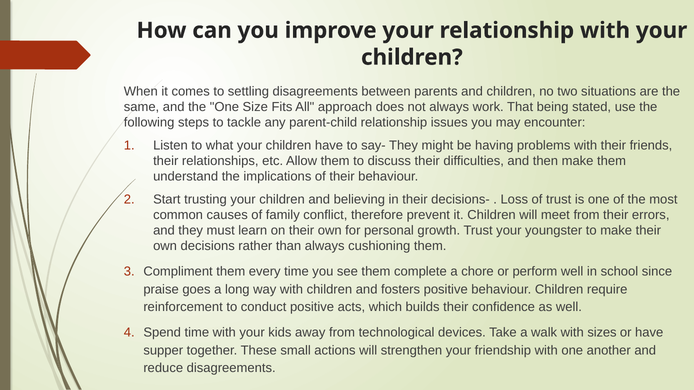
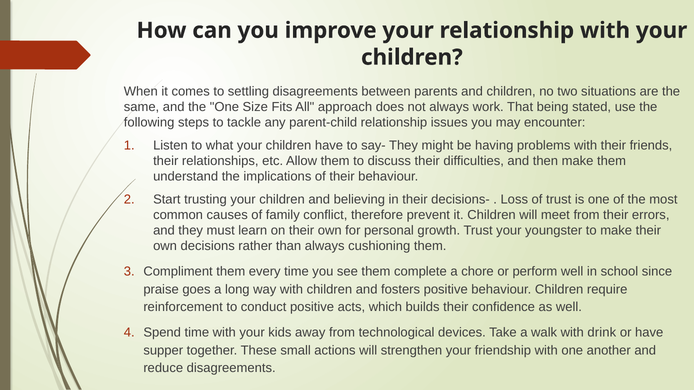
sizes: sizes -> drink
